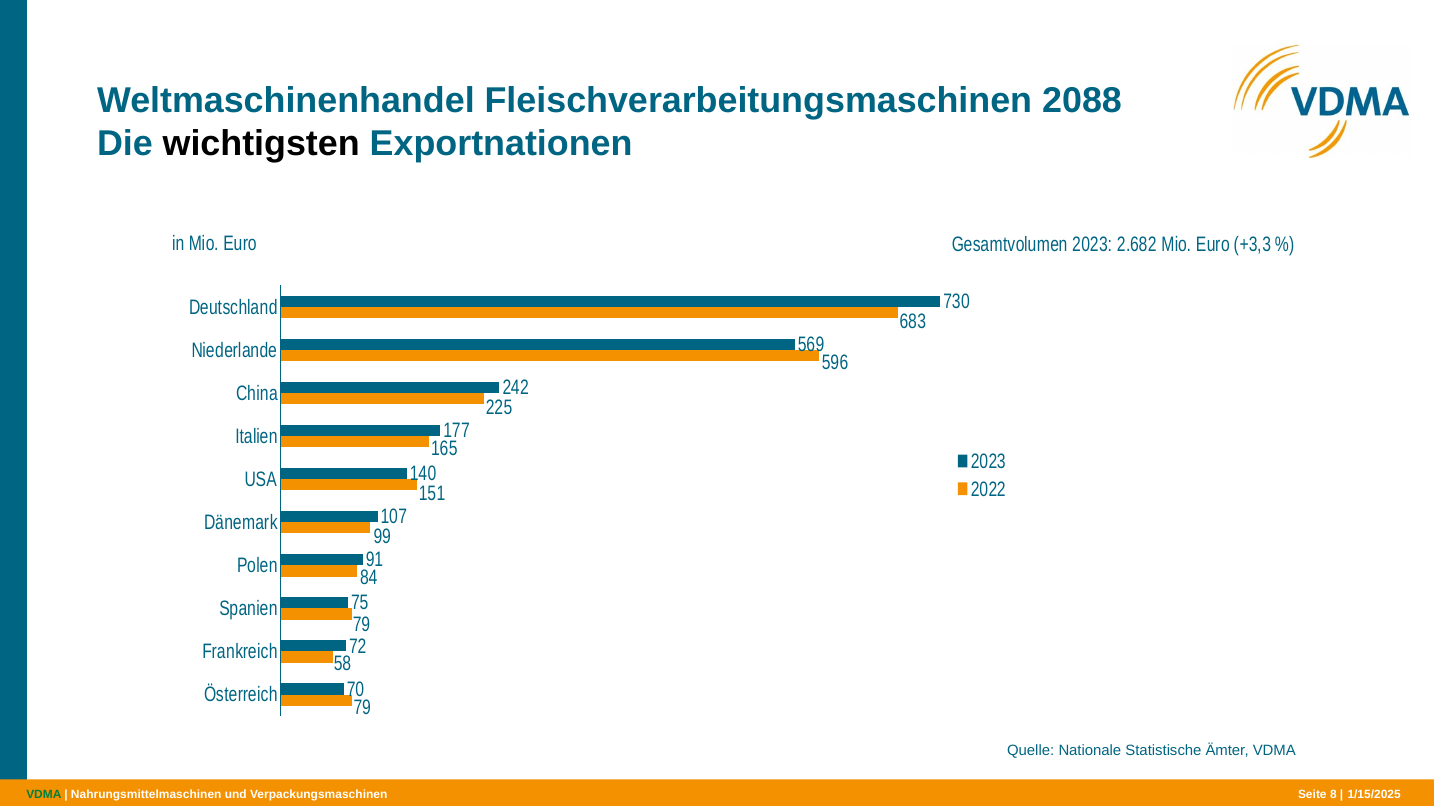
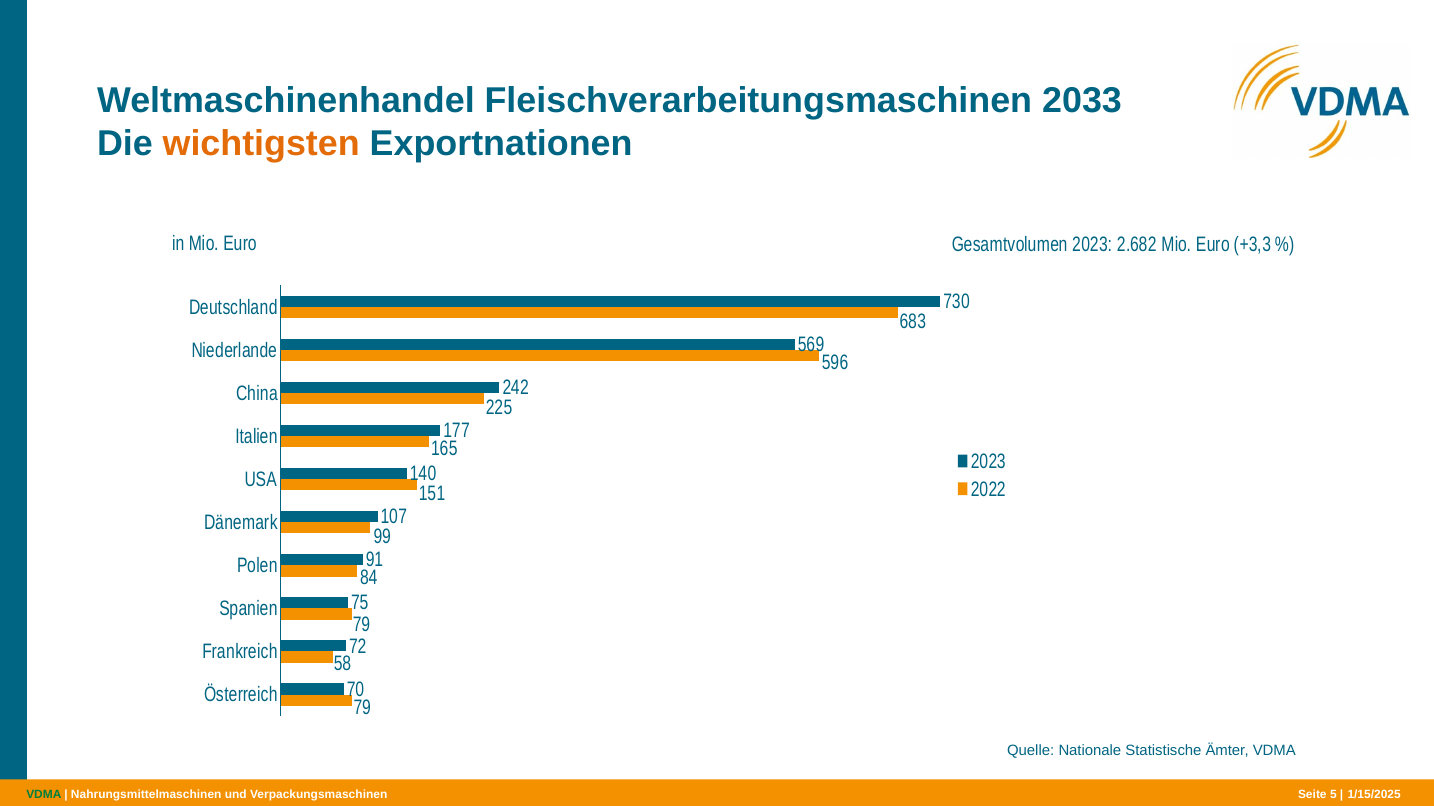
2088: 2088 -> 2033
wichtigsten colour: black -> orange
8: 8 -> 5
